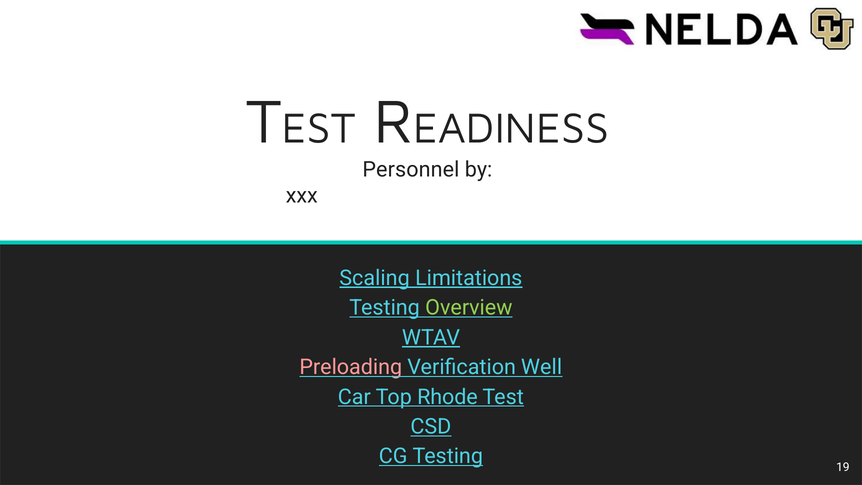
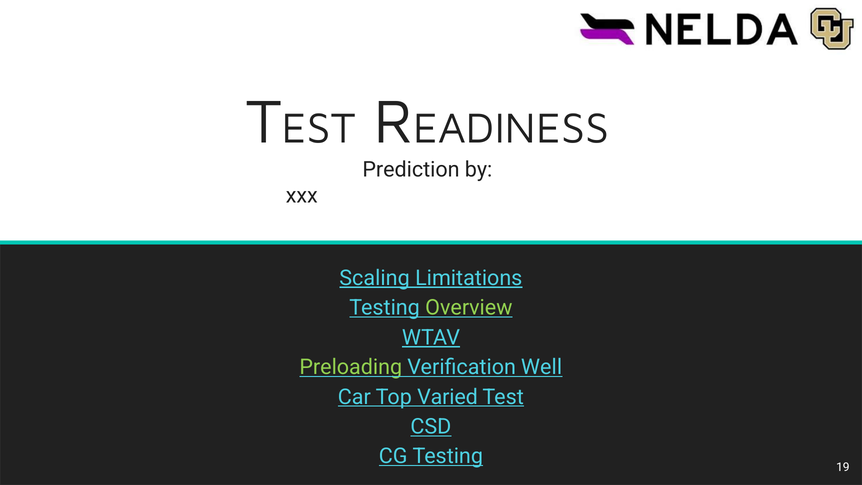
Personnel: Personnel -> Prediction
Preloading colour: pink -> light green
Rhode: Rhode -> Varied
